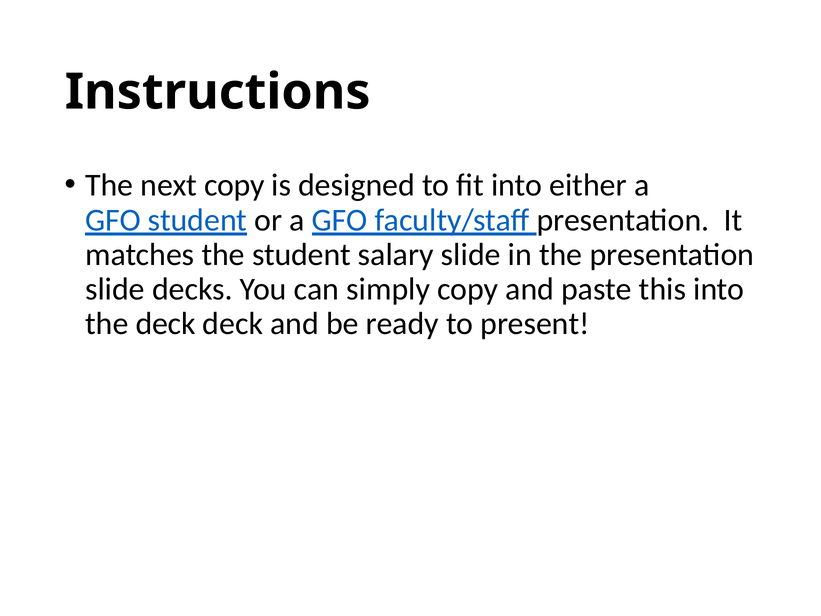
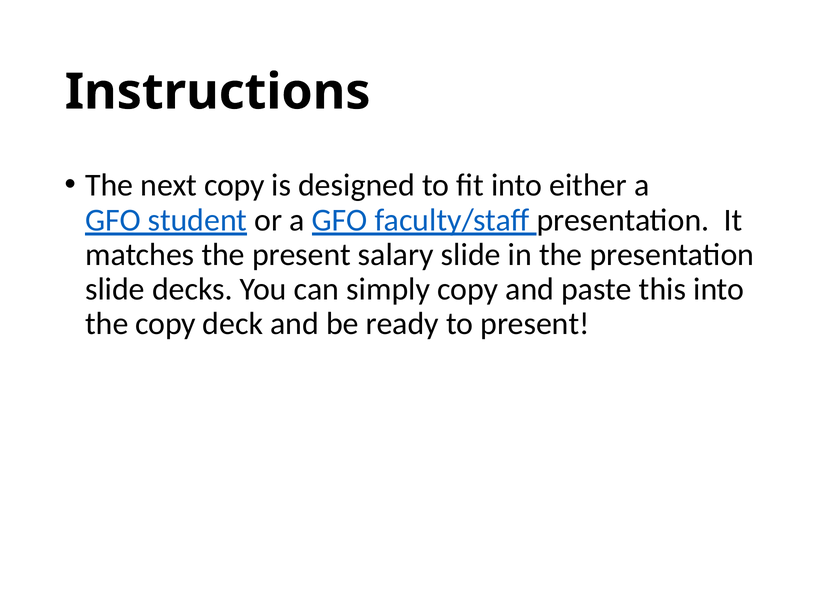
the student: student -> present
the deck: deck -> copy
